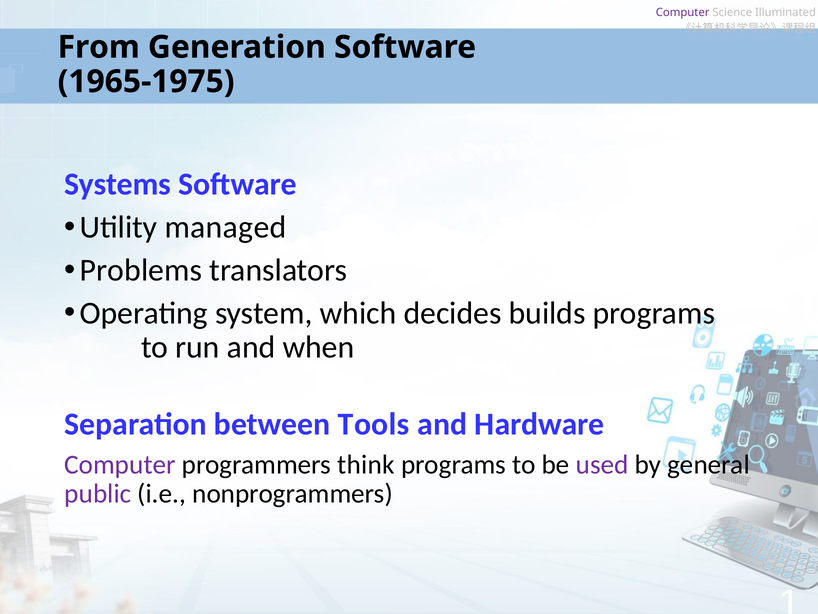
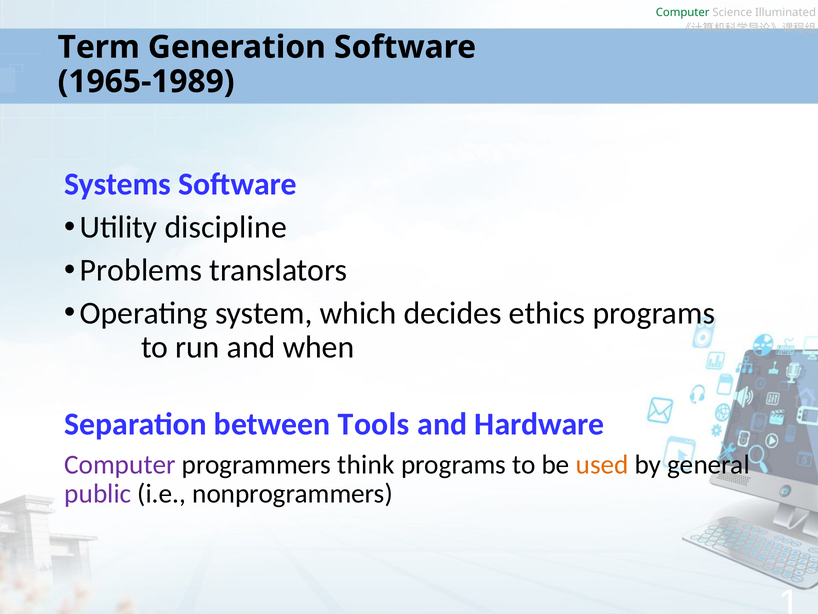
Computer at (683, 12) colour: purple -> green
From: From -> Term
1965-1975: 1965-1975 -> 1965-1989
managed: managed -> discipline
builds: builds -> ethics
used colour: purple -> orange
